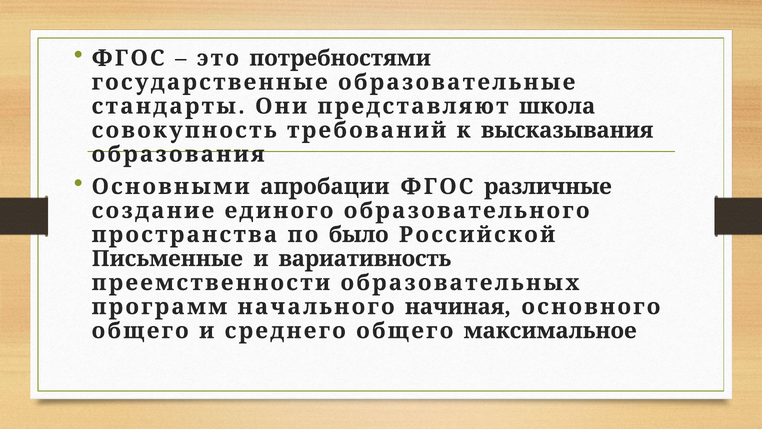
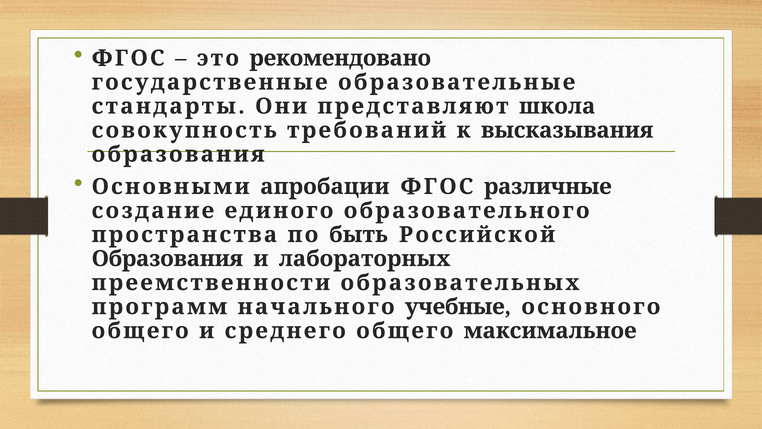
потребностями: потребностями -> рекомендовано
было: было -> быть
Письменные at (167, 258): Письменные -> Образования
вариативность: вариативность -> лабораторных
начиная: начиная -> учебные
